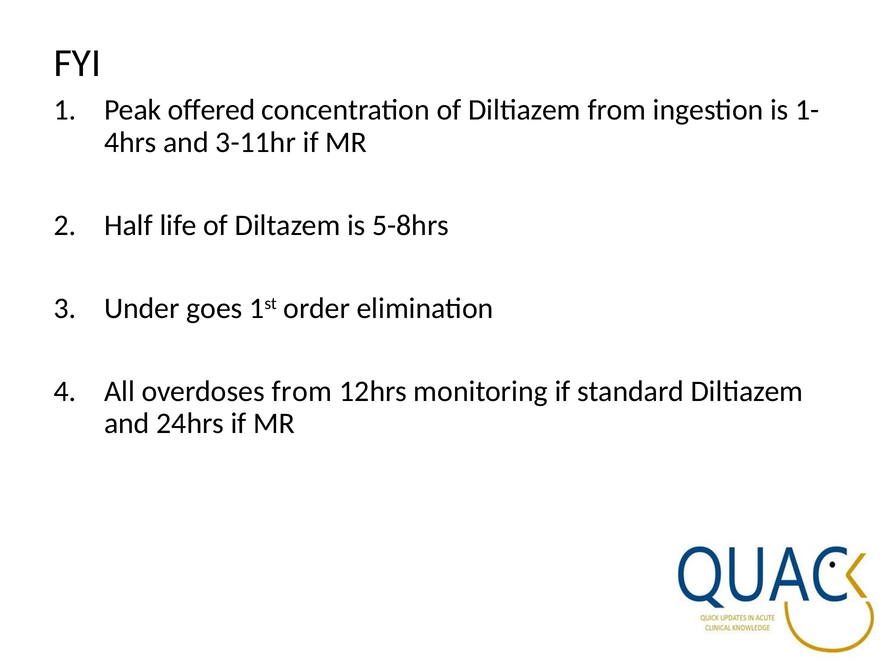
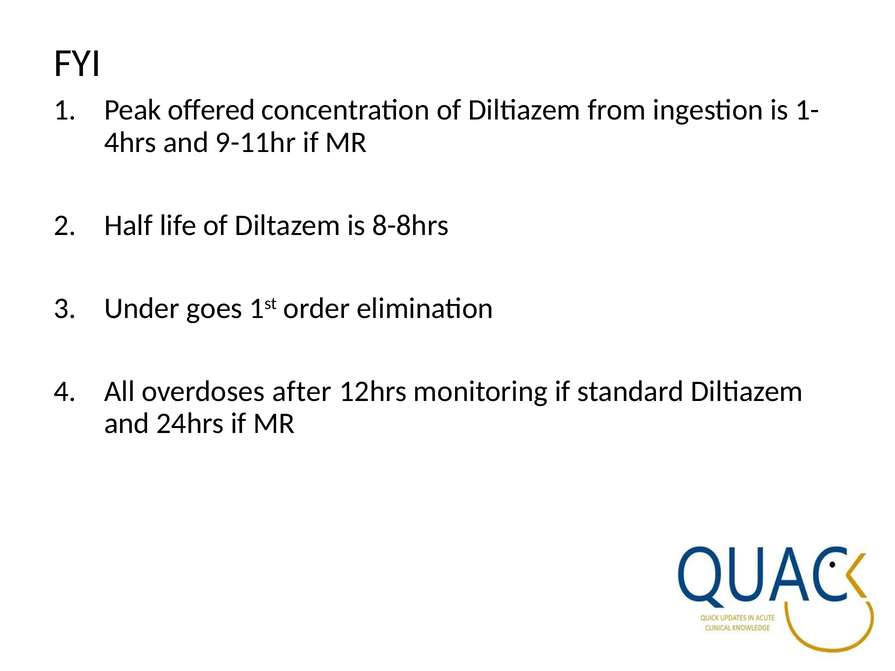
3-11hr: 3-11hr -> 9-11hr
5-8hrs: 5-8hrs -> 8-8hrs
overdoses from: from -> after
